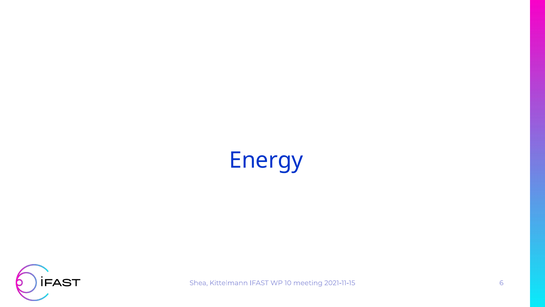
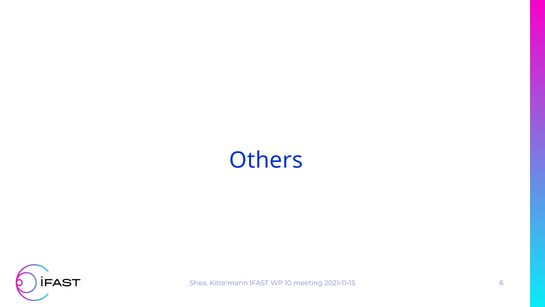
Energy: Energy -> Others
